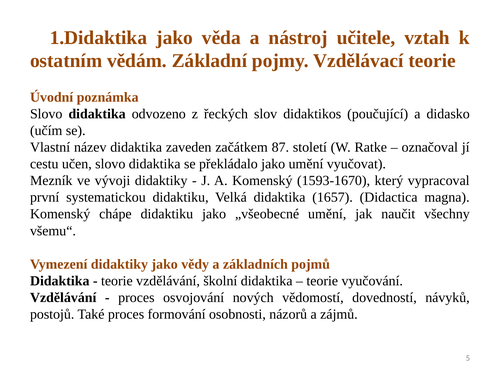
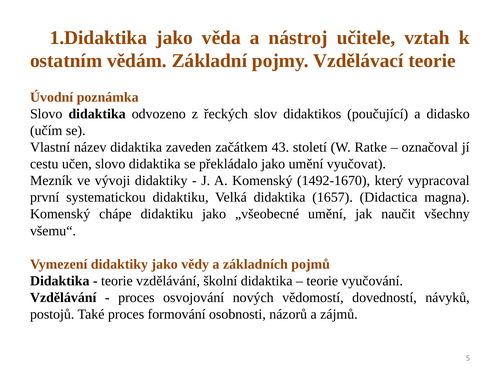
87: 87 -> 43
1593-1670: 1593-1670 -> 1492-1670
